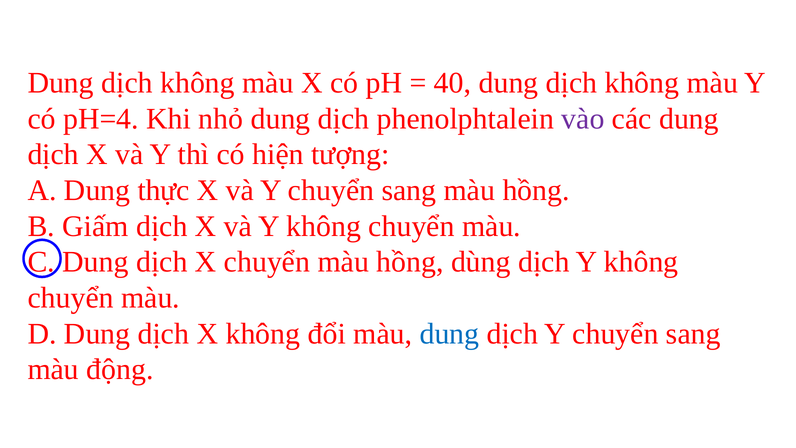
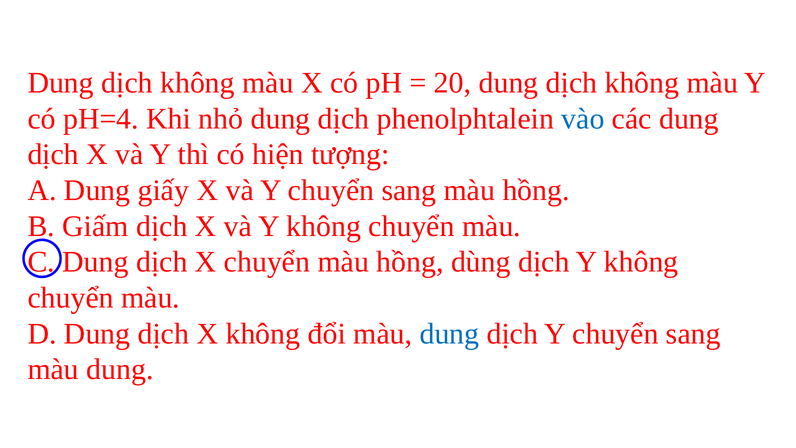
40: 40 -> 20
vào colour: purple -> blue
thực: thực -> giấy
động at (120, 369): động -> dung
